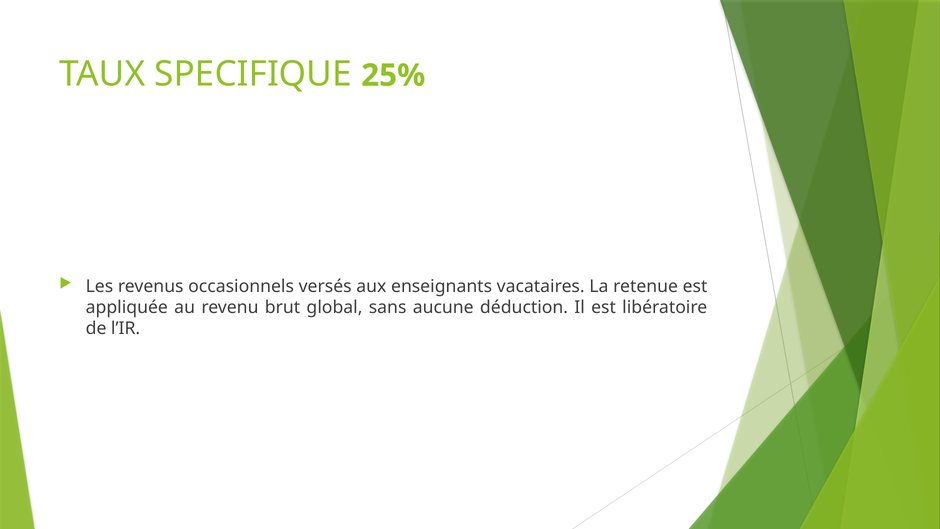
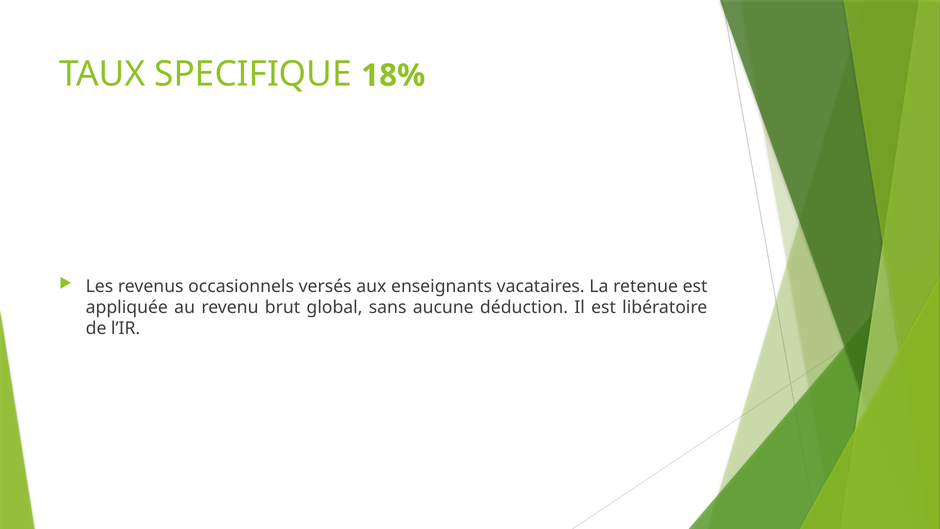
25%: 25% -> 18%
